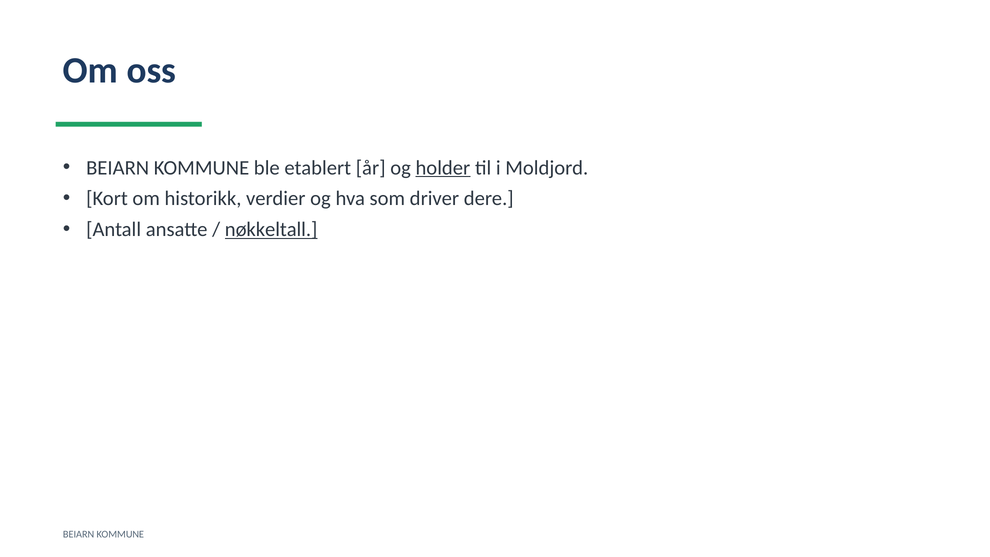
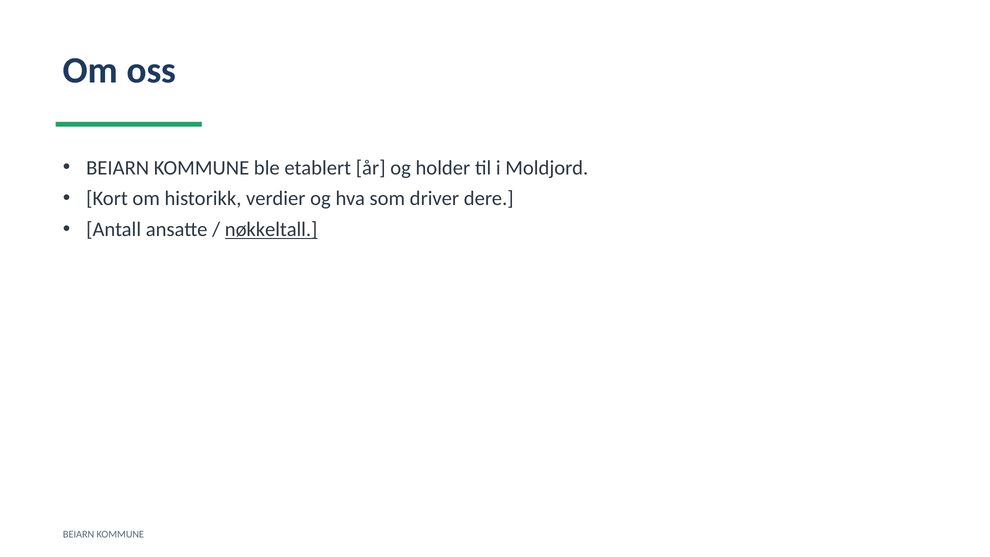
holder underline: present -> none
